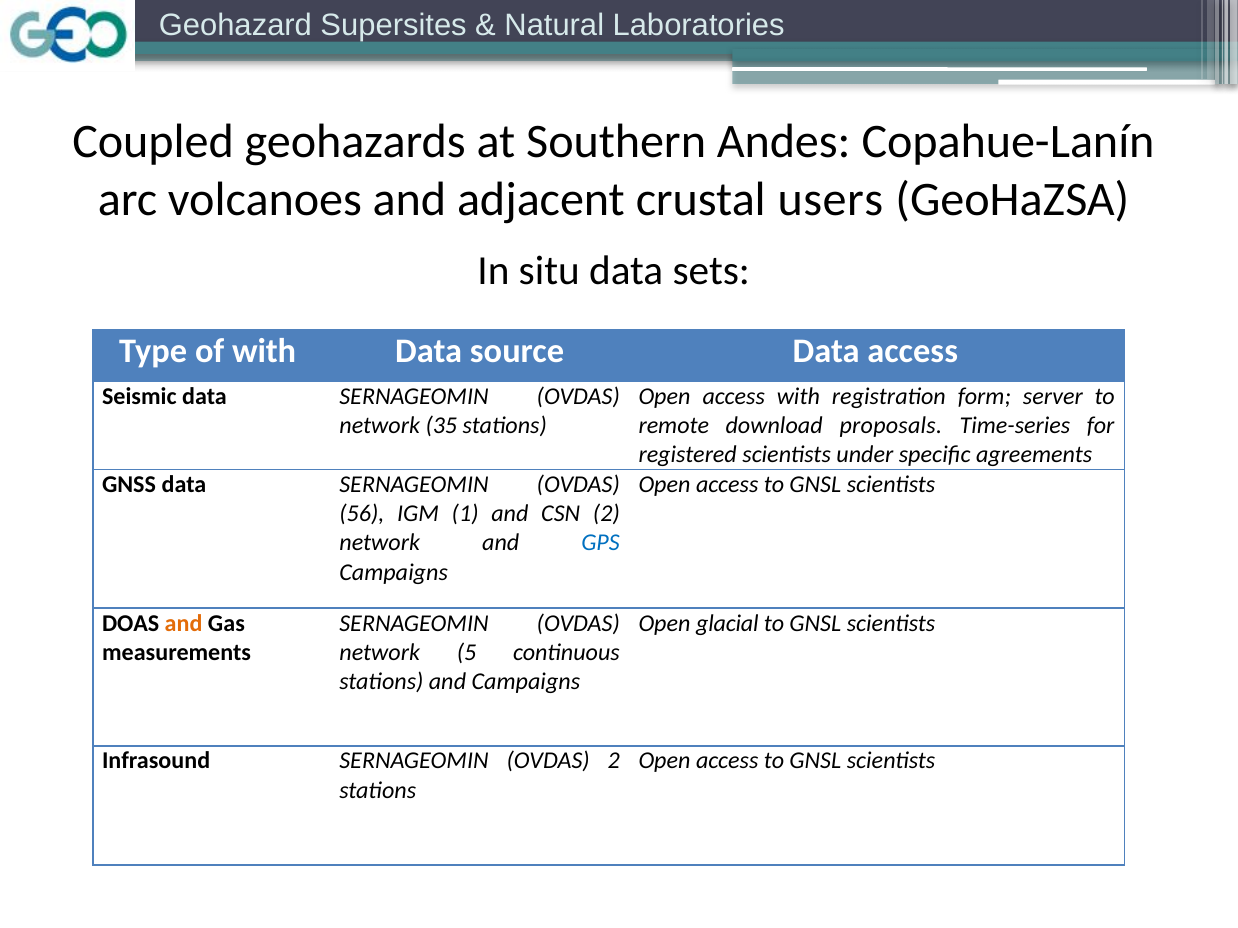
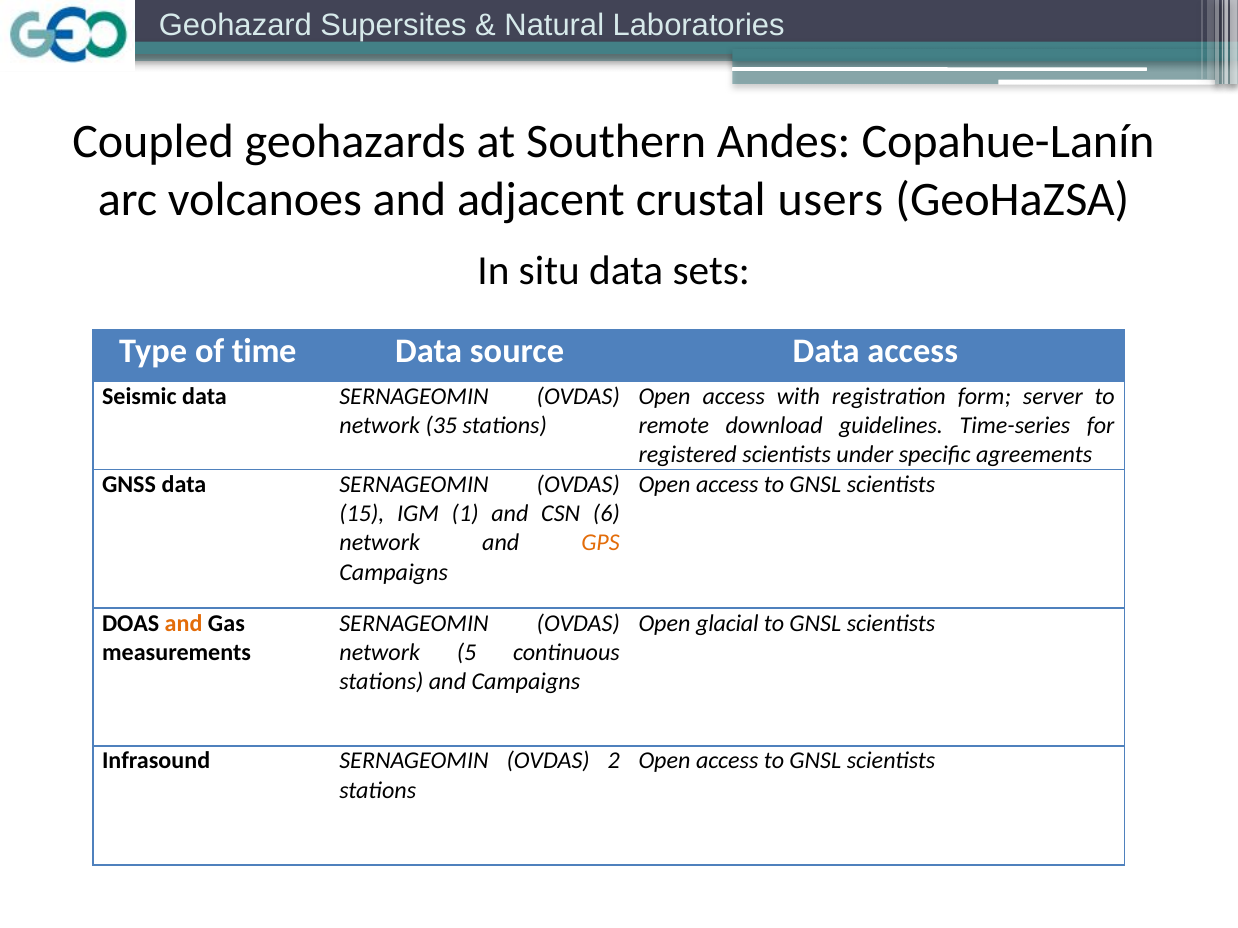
of with: with -> time
proposals: proposals -> guidelines
56: 56 -> 15
CSN 2: 2 -> 6
GPS colour: blue -> orange
